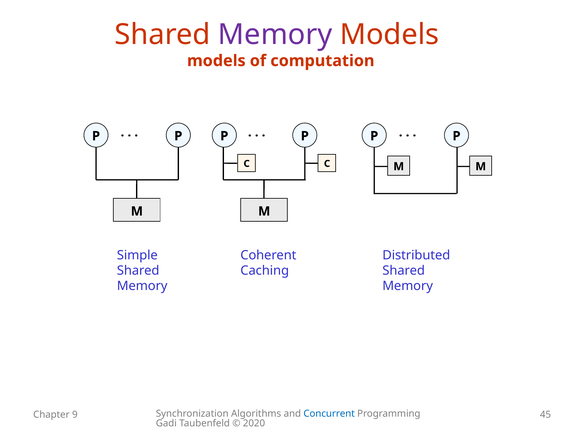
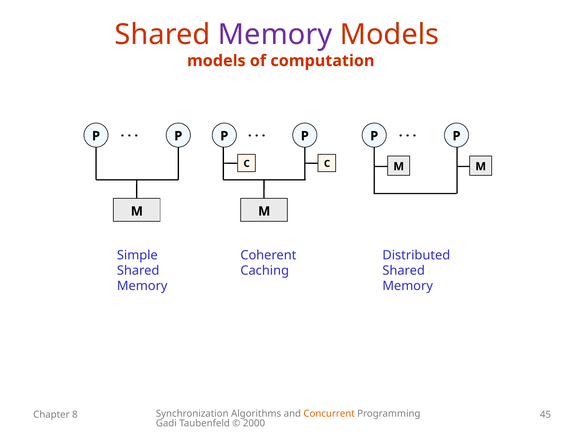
Concurrent colour: blue -> orange
9: 9 -> 8
2020: 2020 -> 2000
